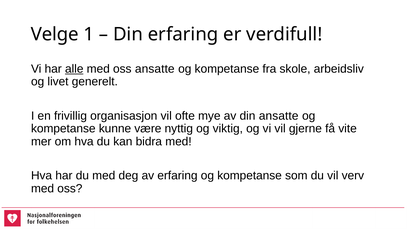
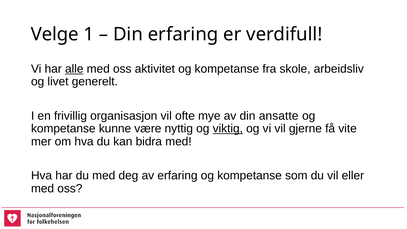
oss ansatte: ansatte -> aktivitet
viktig underline: none -> present
verv: verv -> eller
